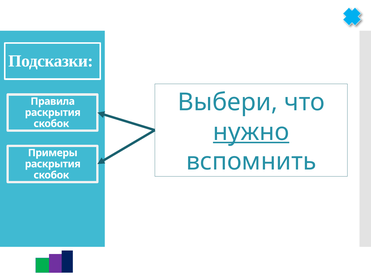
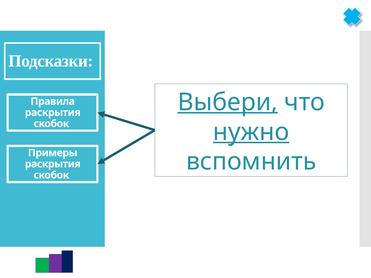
Выбери underline: none -> present
